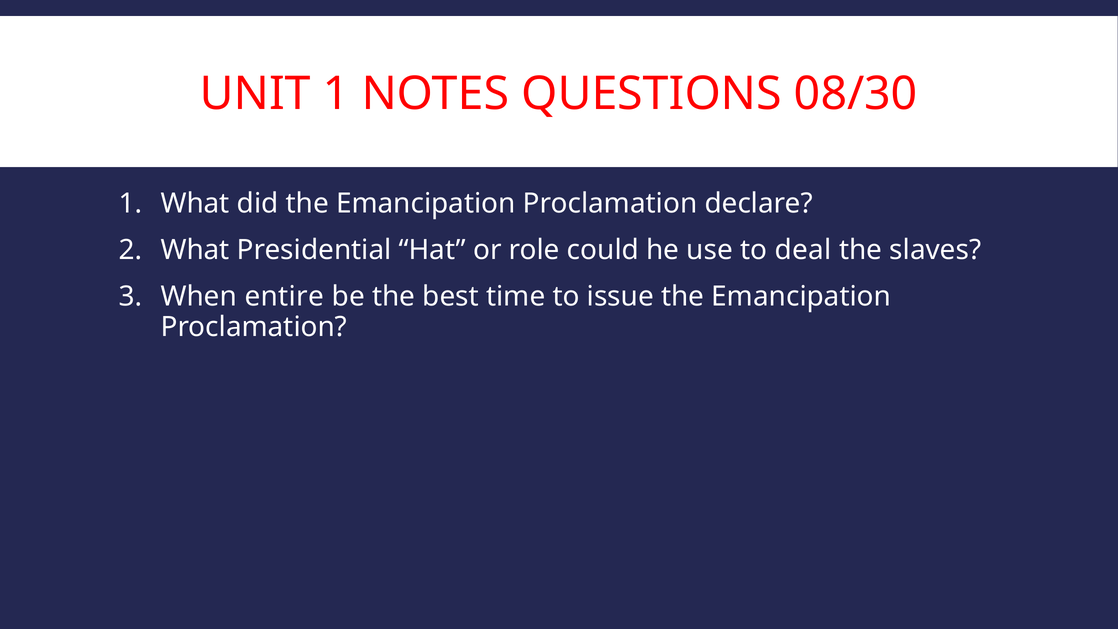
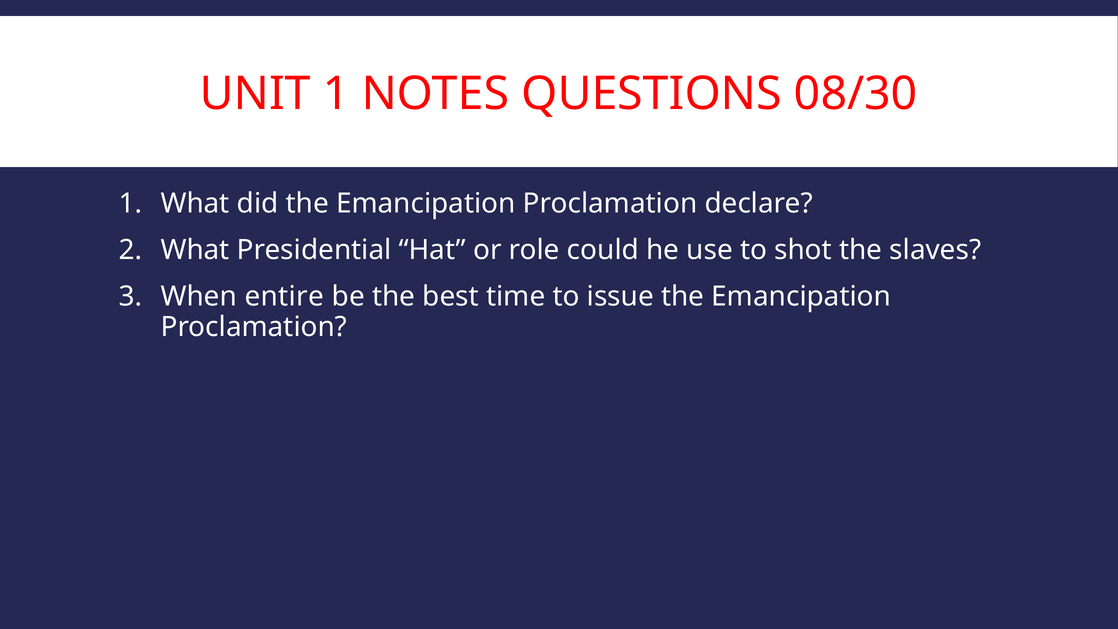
deal: deal -> shot
